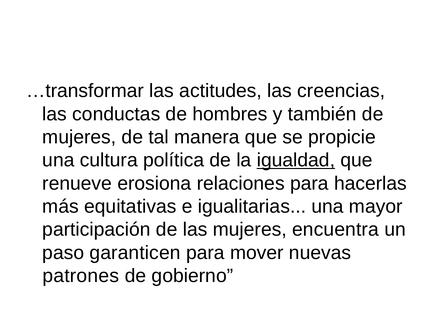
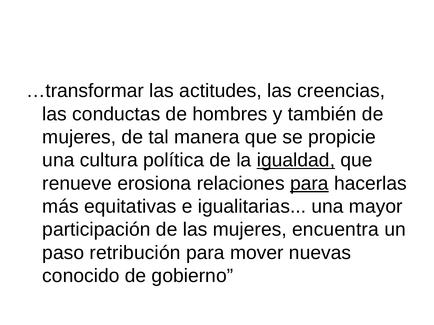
para at (309, 184) underline: none -> present
garanticen: garanticen -> retribución
patrones: patrones -> conocido
